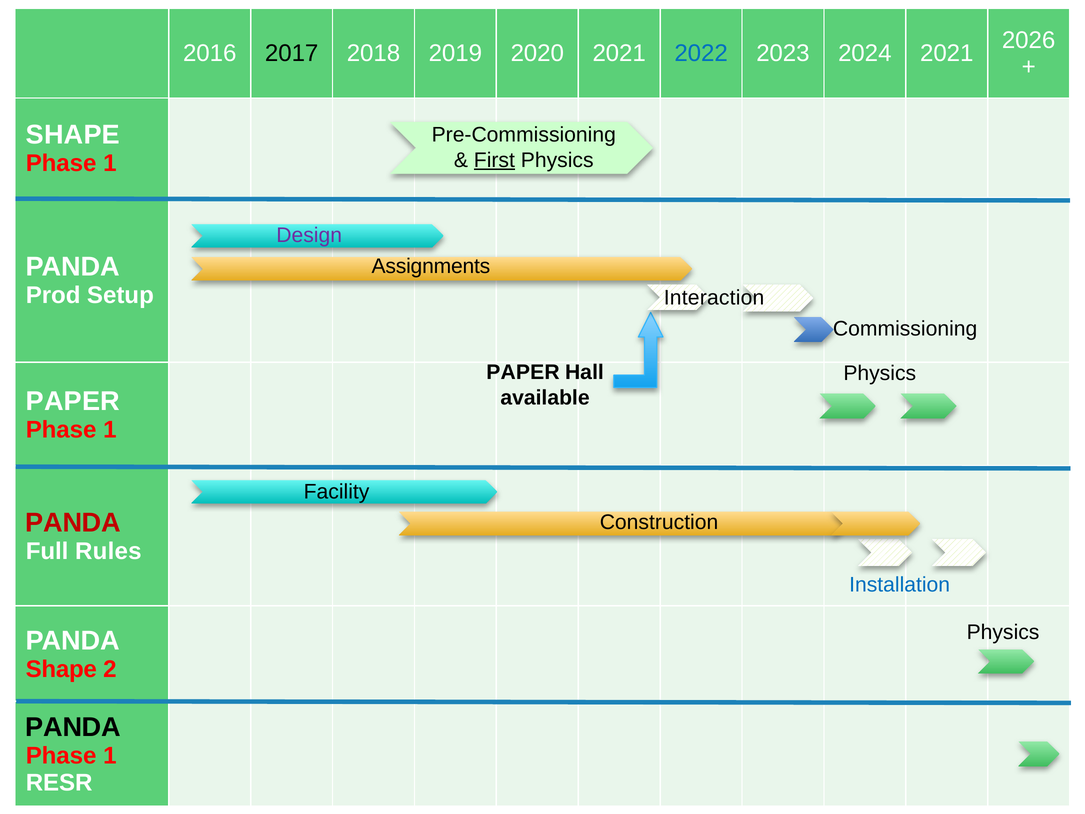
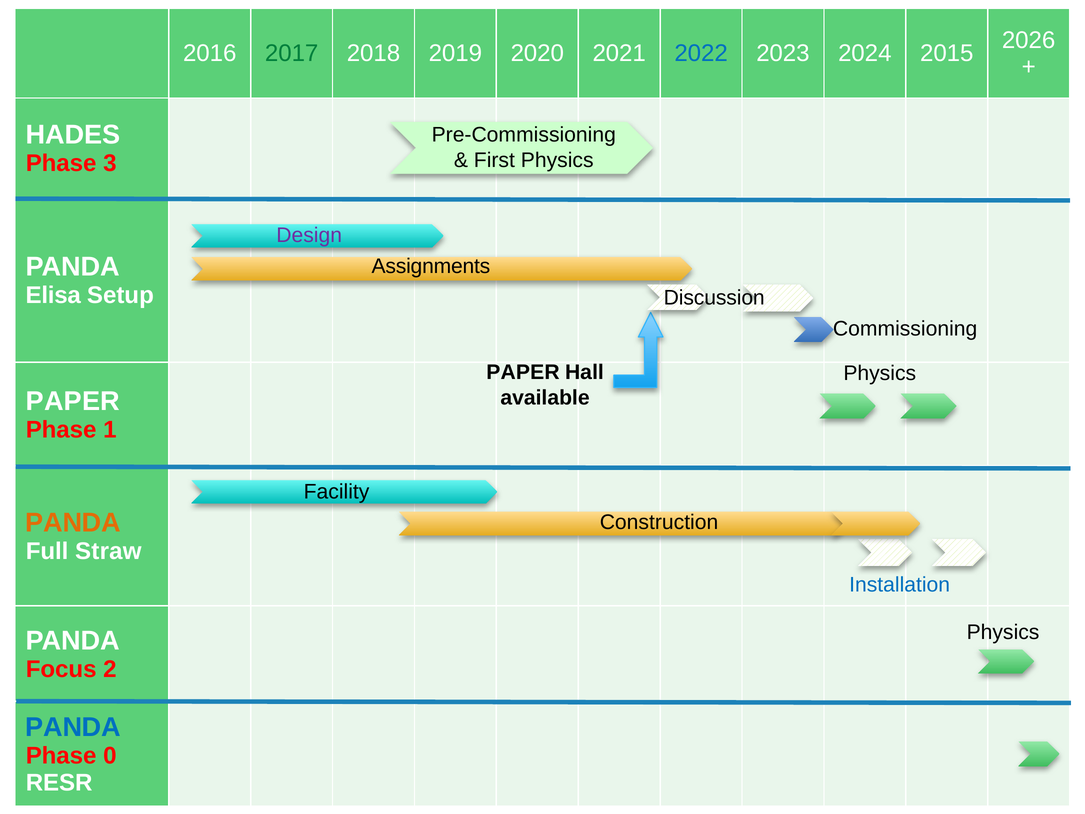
2017 colour: black -> green
2024 2021: 2021 -> 2015
SHAPE at (73, 135): SHAPE -> HADES
First underline: present -> none
1 at (110, 163): 1 -> 3
Prod: Prod -> Elisa
Interaction: Interaction -> Discussion
PANDA at (73, 523) colour: red -> orange
Rules: Rules -> Straw
Shape at (61, 669): Shape -> Focus
PANDA at (73, 727) colour: black -> blue
1 at (110, 756): 1 -> 0
